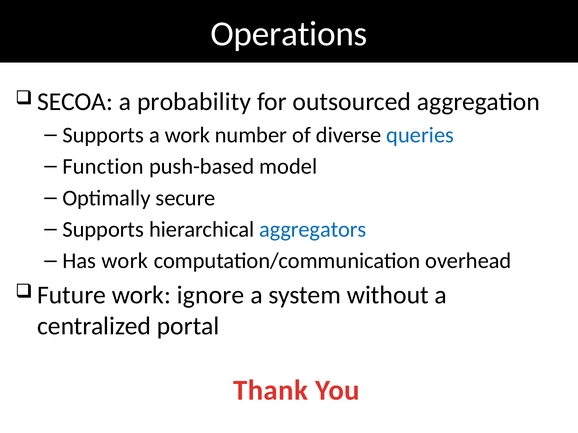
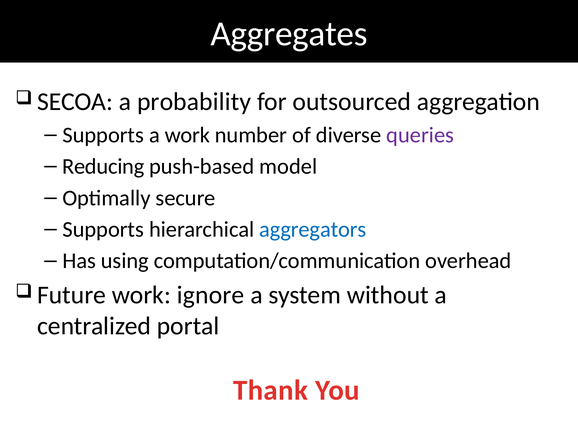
Operations: Operations -> Aggregates
queries colour: blue -> purple
Function: Function -> Reducing
Has work: work -> using
